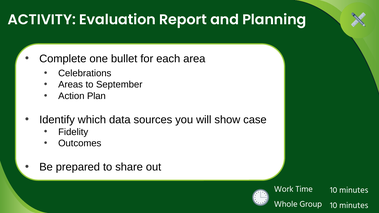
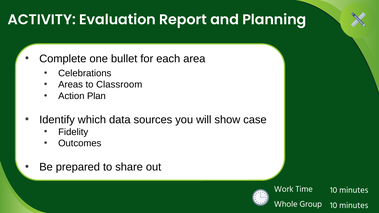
September: September -> Classroom
